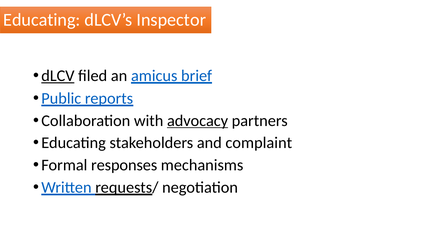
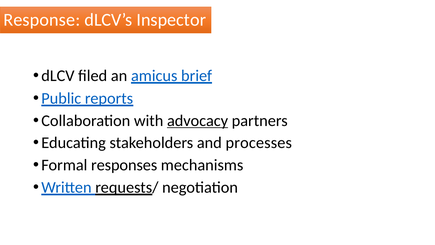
Educating at (42, 20): Educating -> Response
dLCV underline: present -> none
complaint: complaint -> processes
